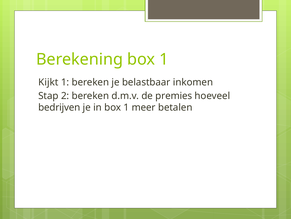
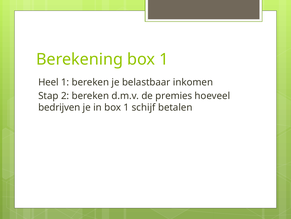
Kijkt: Kijkt -> Heel
meer: meer -> schijf
